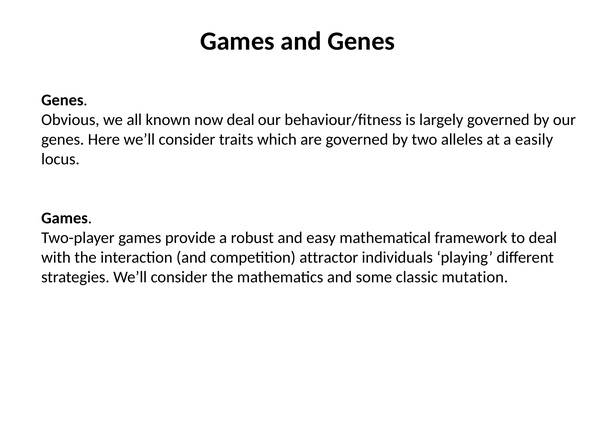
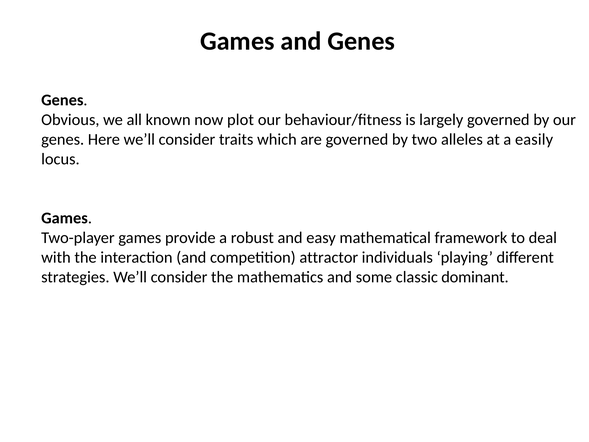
now deal: deal -> plot
mutation: mutation -> dominant
